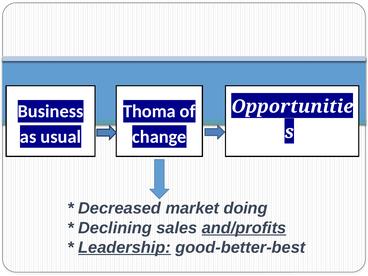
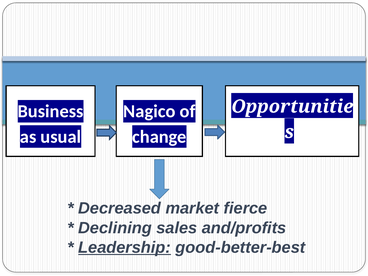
Thoma: Thoma -> Nagico
doing: doing -> fierce
and/profits underline: present -> none
